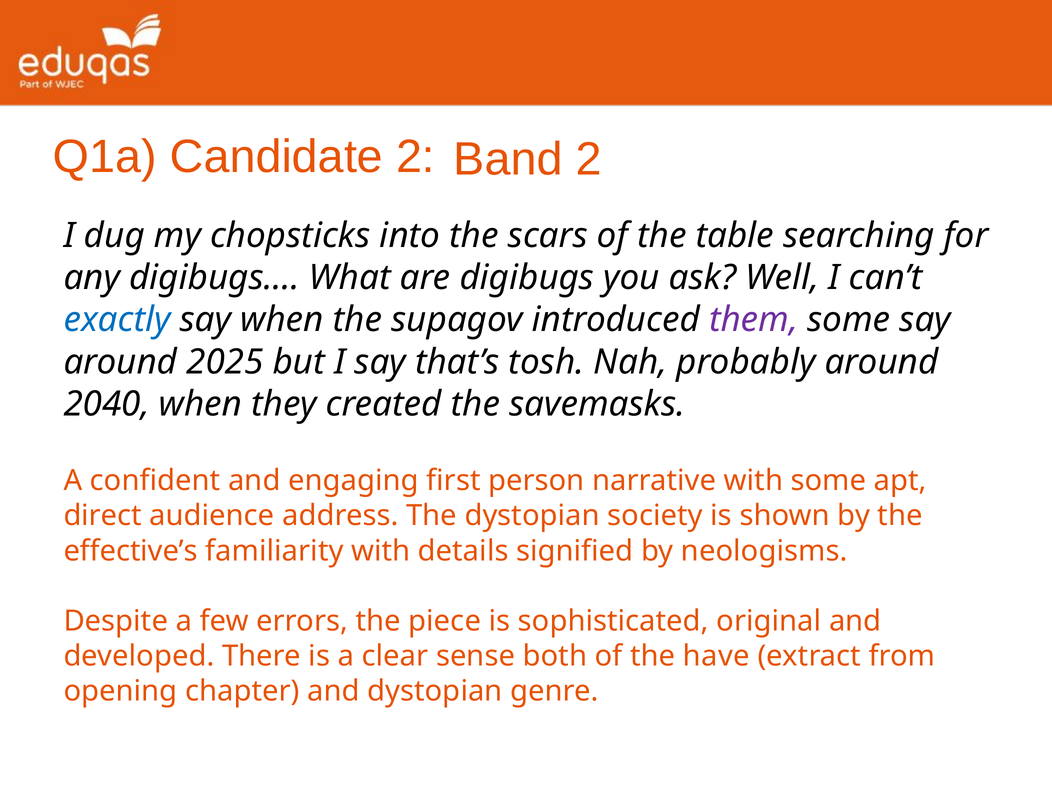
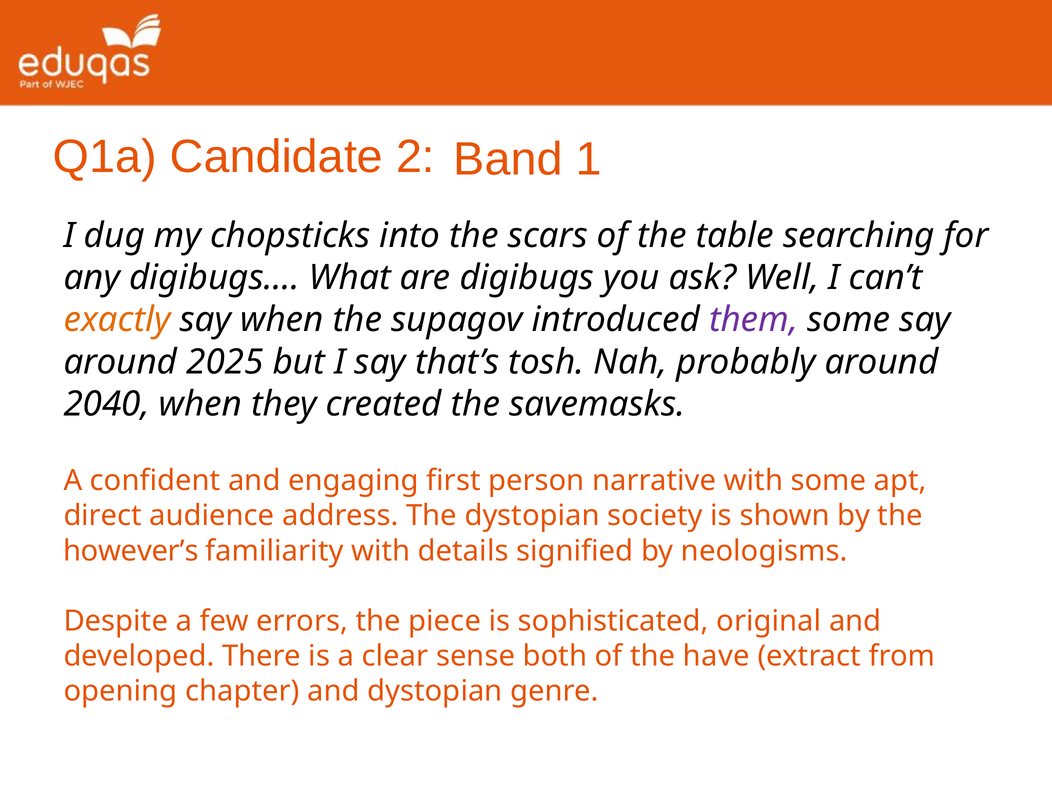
Band 2: 2 -> 1
exactly colour: blue -> orange
effective’s: effective’s -> however’s
